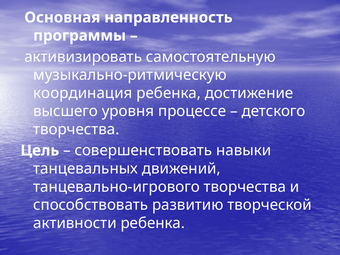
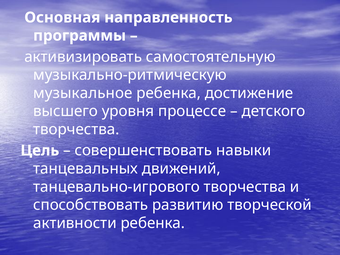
координация: координация -> музыкальное
